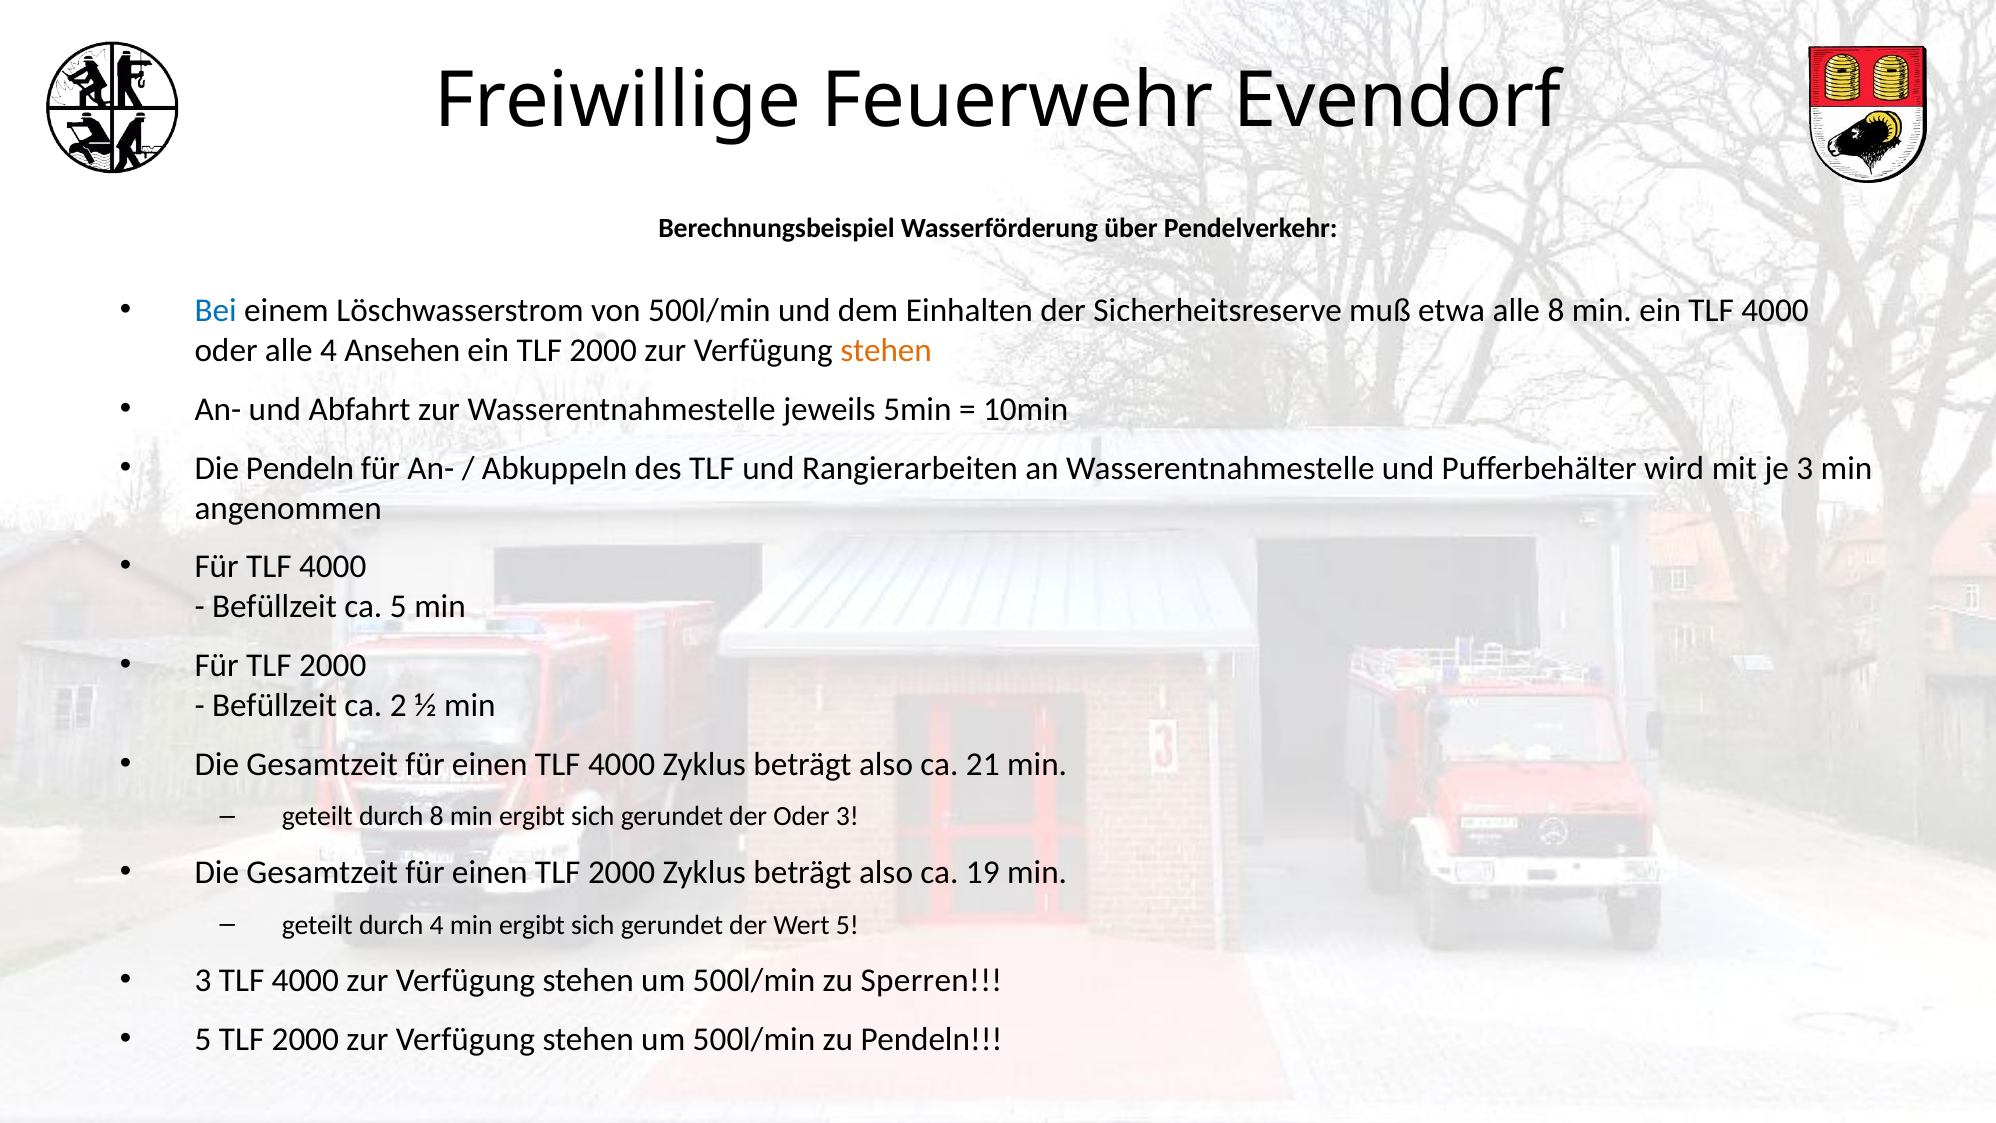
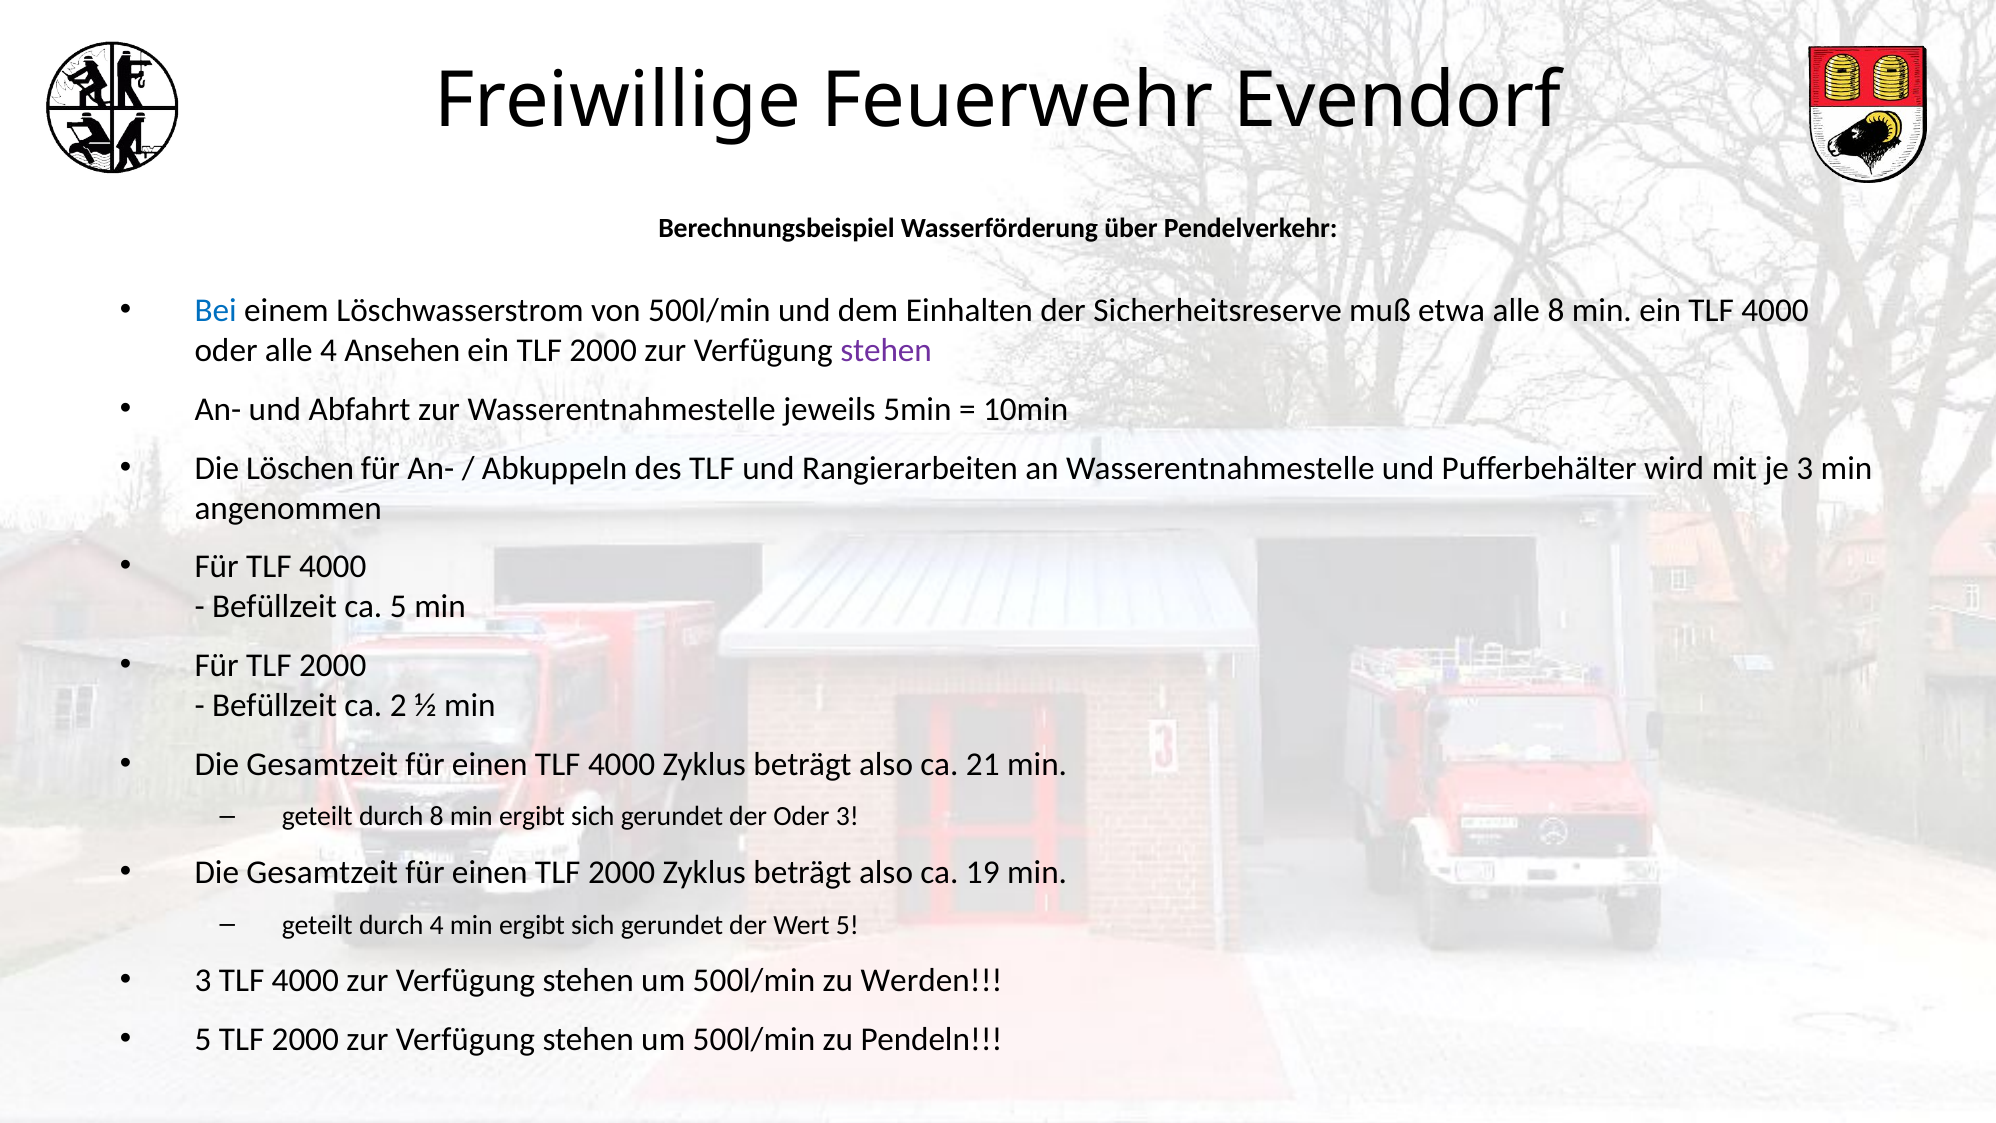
stehen at (886, 351) colour: orange -> purple
Die Pendeln: Pendeln -> Löschen
Sperren: Sperren -> Werden
